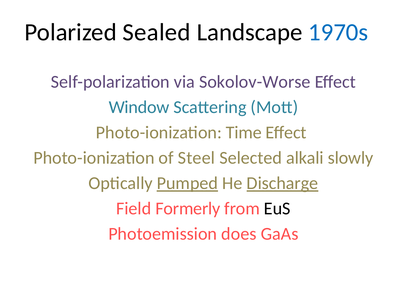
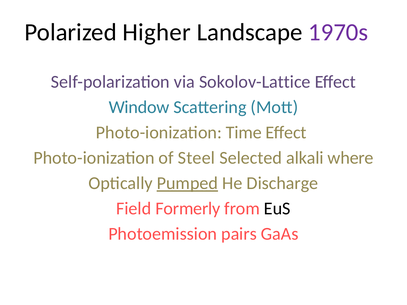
Sealed: Sealed -> Higher
1970s colour: blue -> purple
Sokolov-Worse: Sokolov-Worse -> Sokolov-Lattice
slowly: slowly -> where
Discharge underline: present -> none
does: does -> pairs
